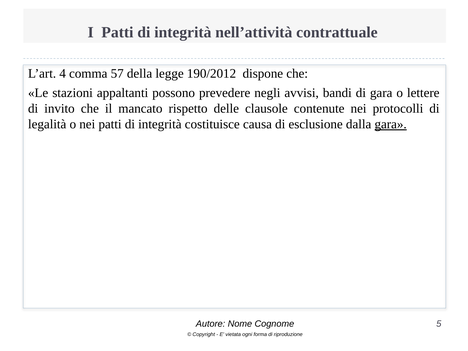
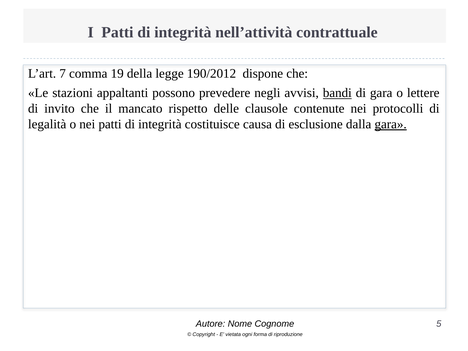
4: 4 -> 7
57: 57 -> 19
bandi underline: none -> present
